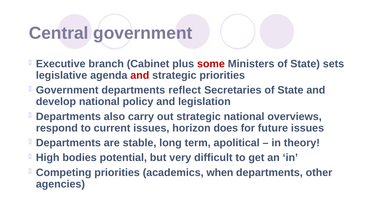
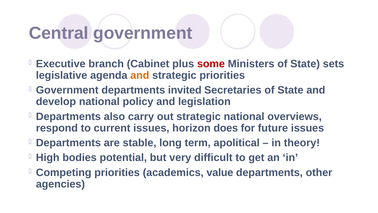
and at (140, 75) colour: red -> orange
reflect: reflect -> invited
when: when -> value
